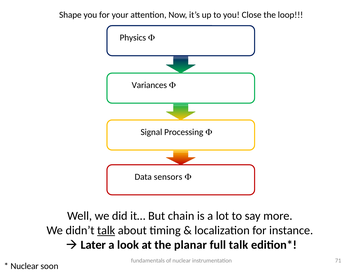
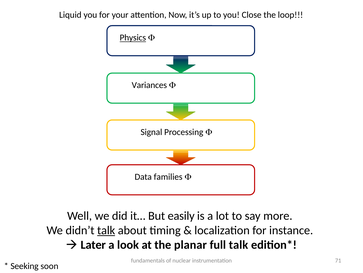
Shape: Shape -> Liquid
Physics underline: none -> present
sensors: sensors -> families
chain: chain -> easily
Nuclear at (25, 265): Nuclear -> Seeking
